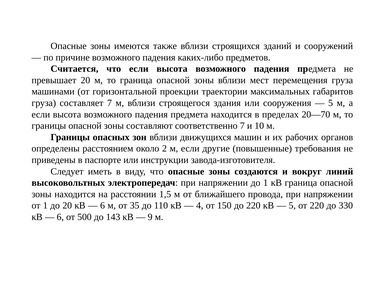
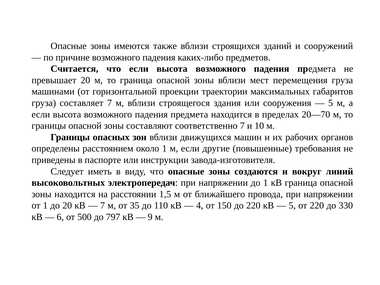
около 2: 2 -> 1
6 at (103, 206): 6 -> 7
143: 143 -> 797
